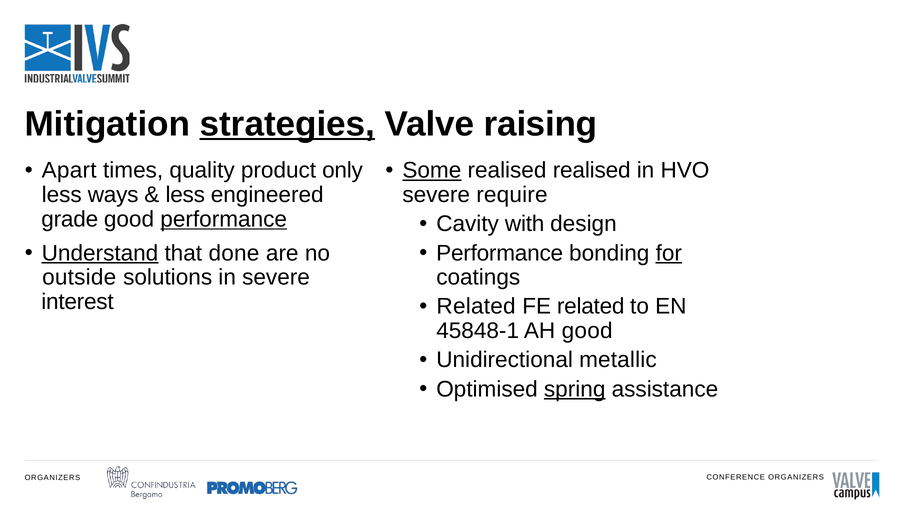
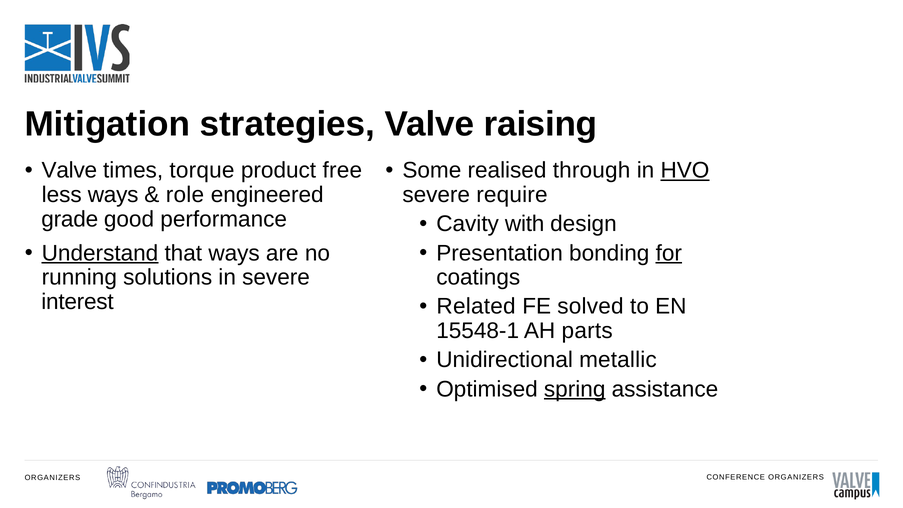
strategies underline: present -> none
Apart at (69, 170): Apart -> Valve
quality: quality -> torque
only: only -> free
Some underline: present -> none
realised realised: realised -> through
HVO underline: none -> present
less at (185, 195): less -> role
performance at (224, 219) underline: present -> none
that done: done -> ways
Performance at (500, 253): Performance -> Presentation
outside: outside -> running
FE related: related -> solved
45848-1: 45848-1 -> 15548-1
AH good: good -> parts
